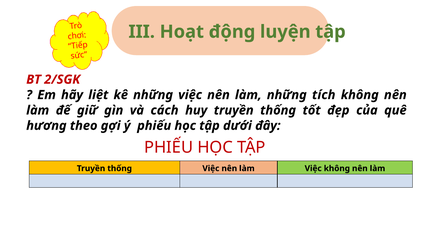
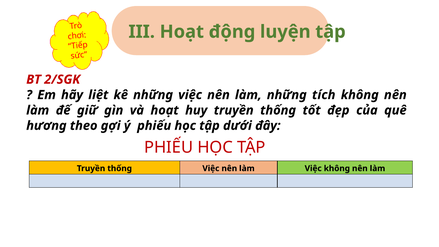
và cách: cách -> hoạt
